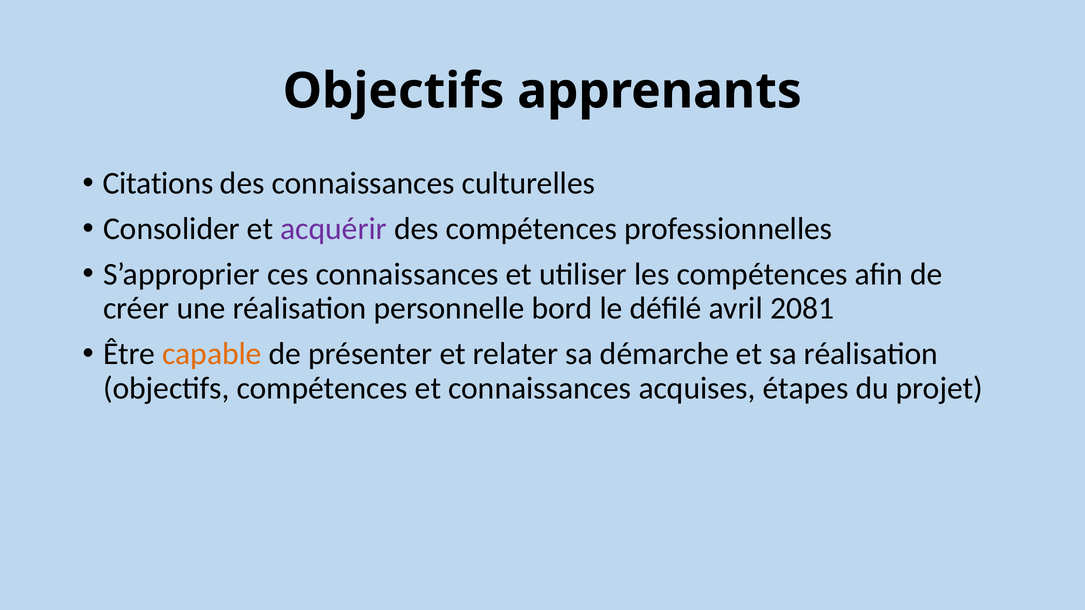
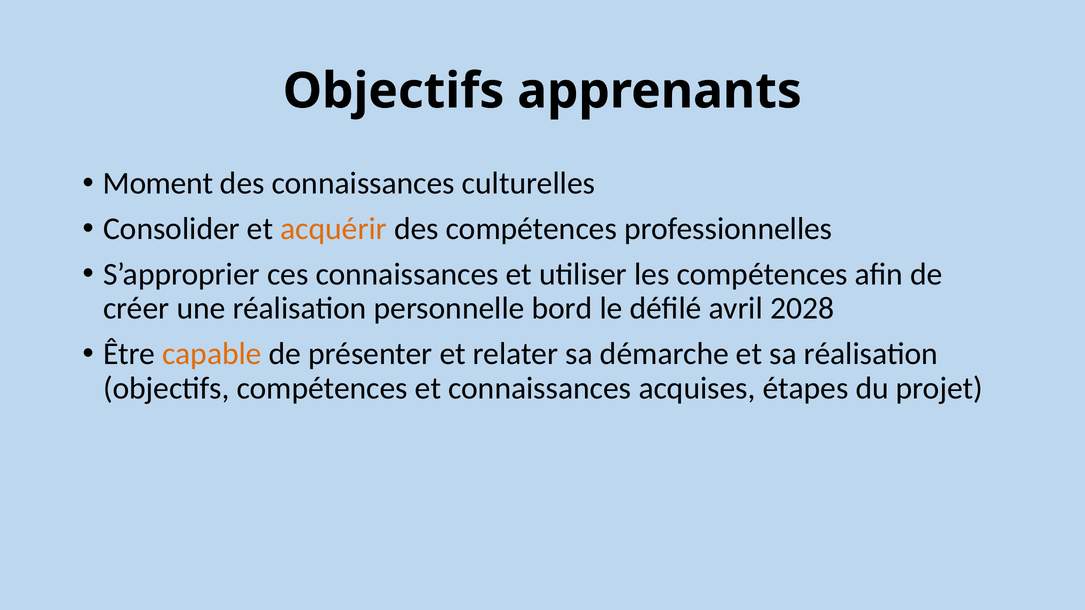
Citations: Citations -> Moment
acquérir colour: purple -> orange
2081: 2081 -> 2028
